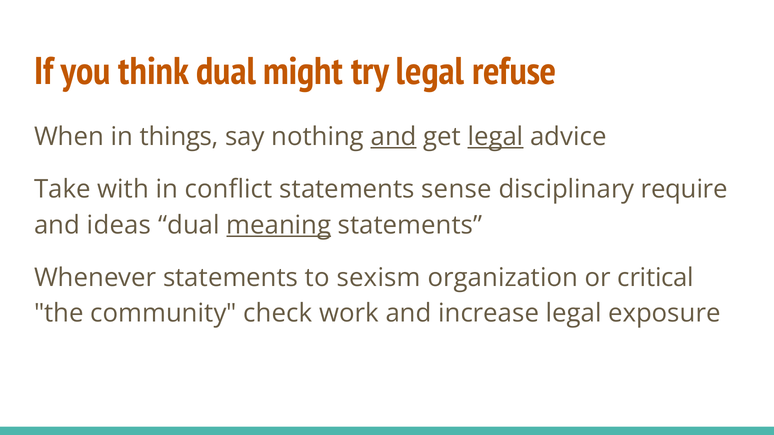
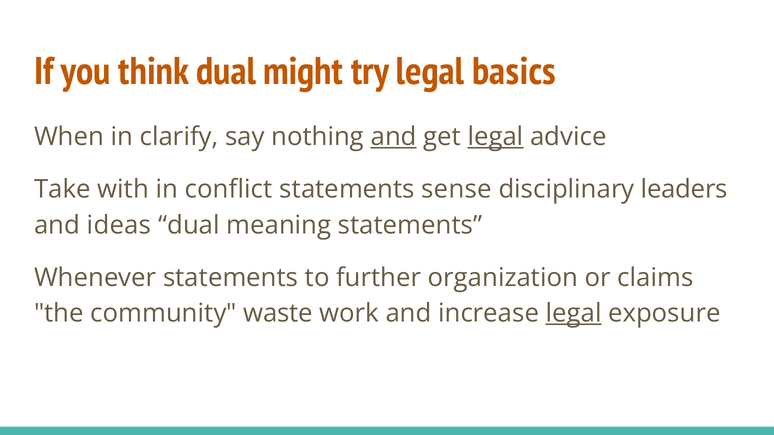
refuse: refuse -> basics
things: things -> clarify
require: require -> leaders
meaning underline: present -> none
sexism: sexism -> further
critical: critical -> claims
check: check -> waste
legal at (574, 314) underline: none -> present
